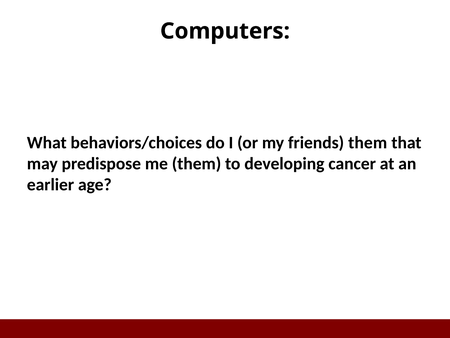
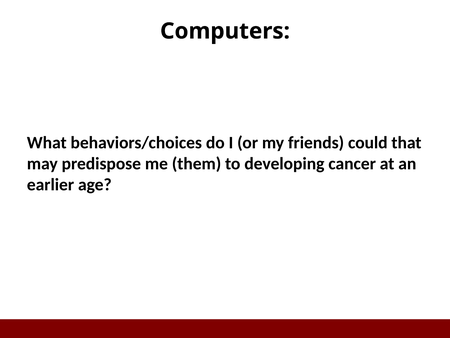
friends them: them -> could
